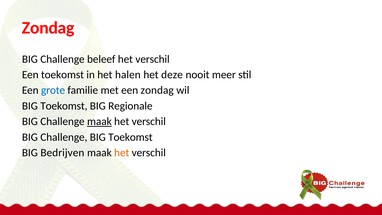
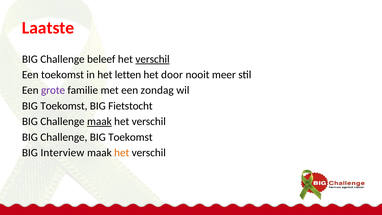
Zondag at (48, 28): Zondag -> Laatste
verschil at (152, 59) underline: none -> present
halen: halen -> letten
deze: deze -> door
grote colour: blue -> purple
Regionale: Regionale -> Fietstocht
Bedrijven: Bedrijven -> Interview
